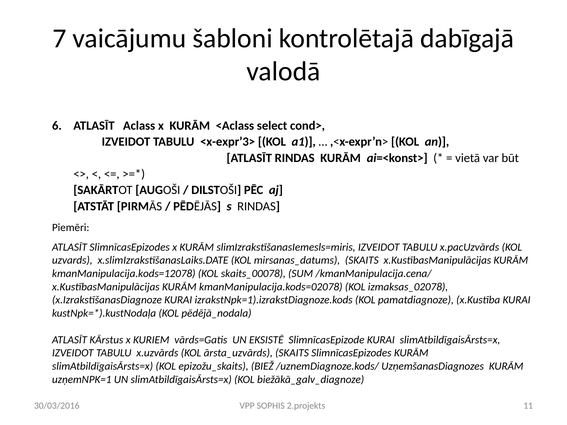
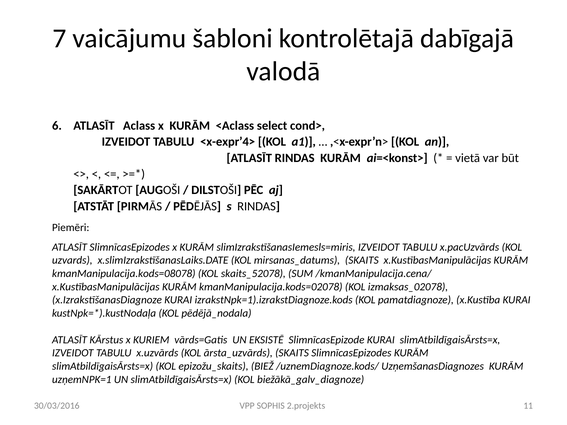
<x-expr’3>: <x-expr’3> -> <x-expr’4>
kmanManipulacija.kods=12078: kmanManipulacija.kods=12078 -> kmanManipulacija.kods=08078
skaits_00078: skaits_00078 -> skaits_52078
